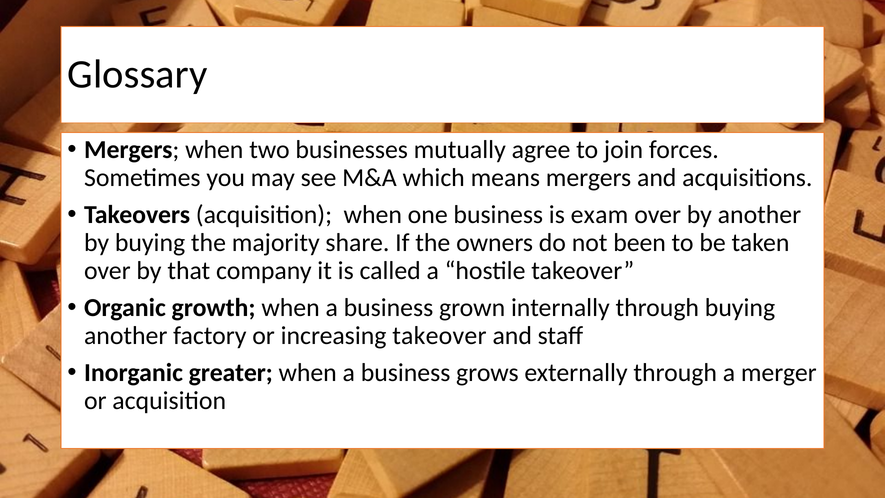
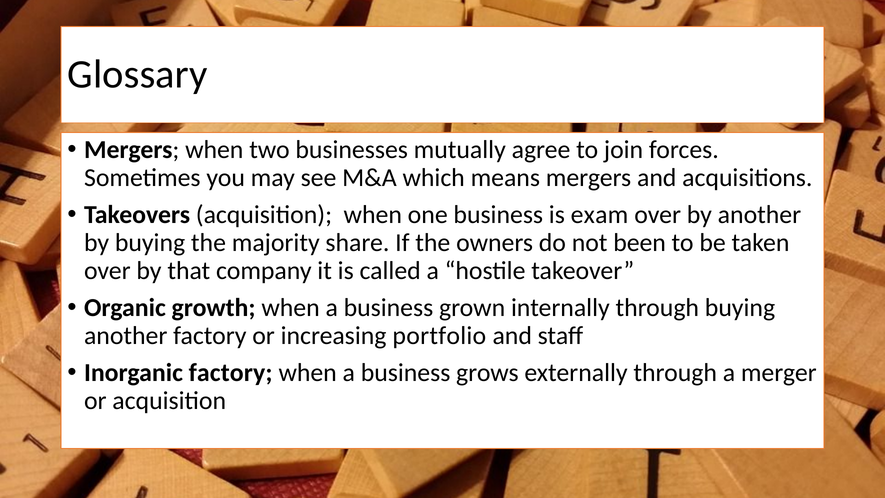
increasing takeover: takeover -> portfolio
Inorganic greater: greater -> factory
